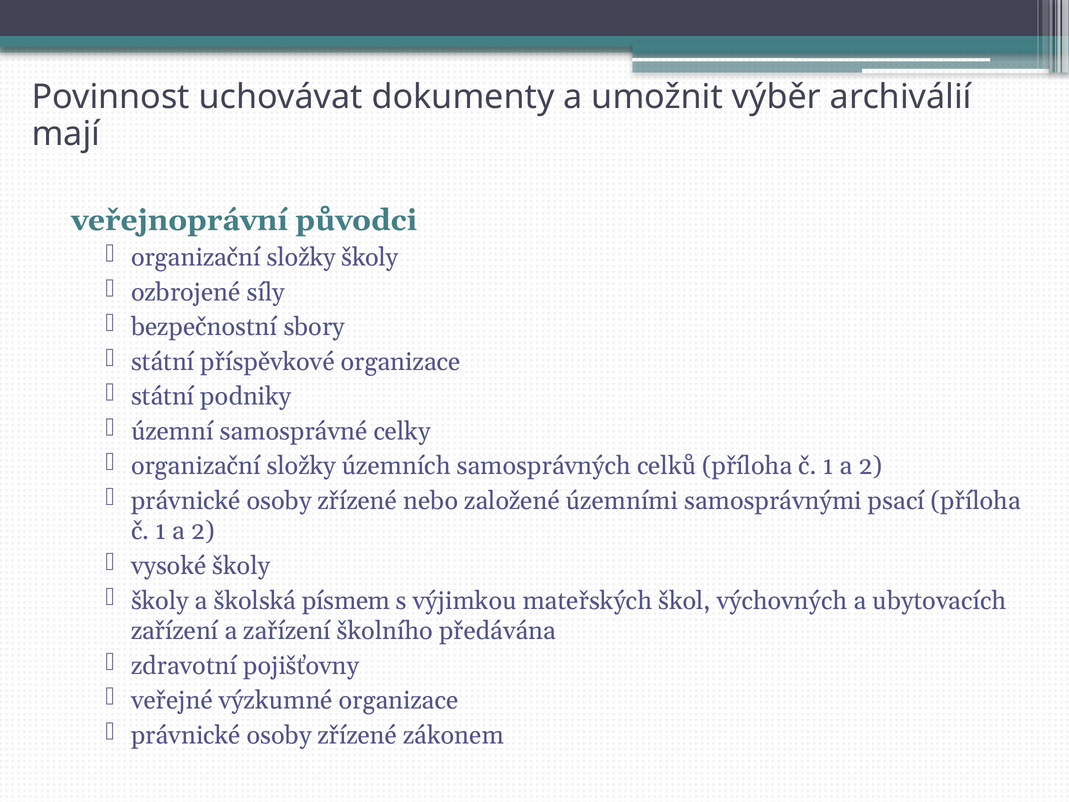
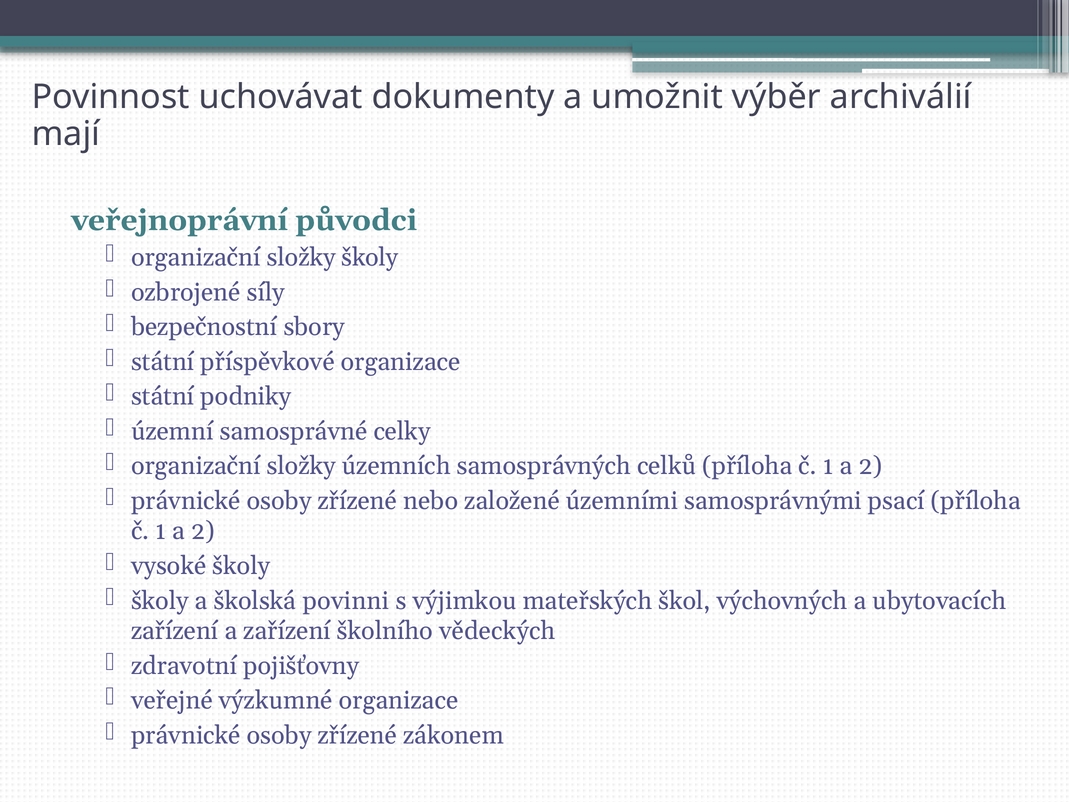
písmem: písmem -> povinni
předávána: předávána -> vědeckých
